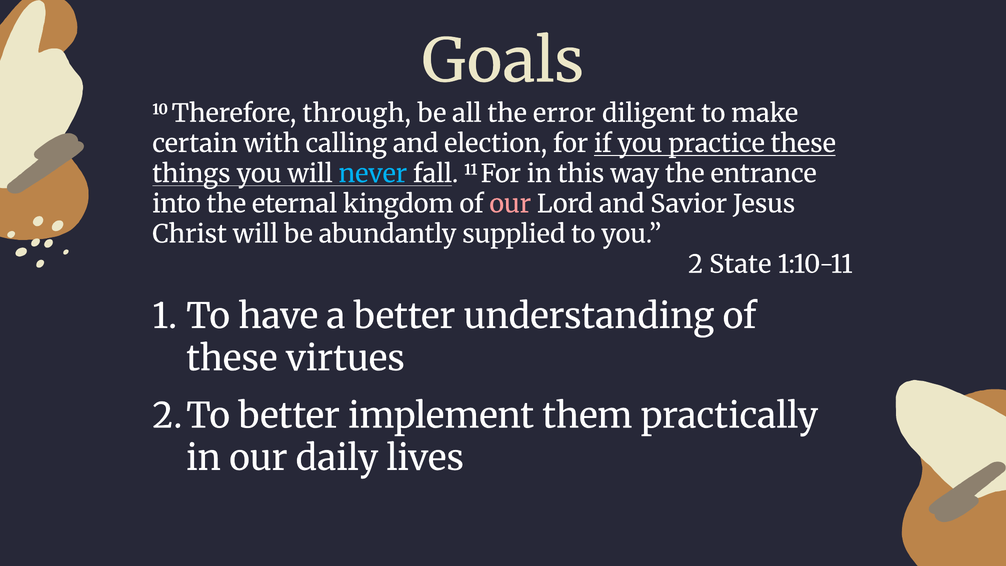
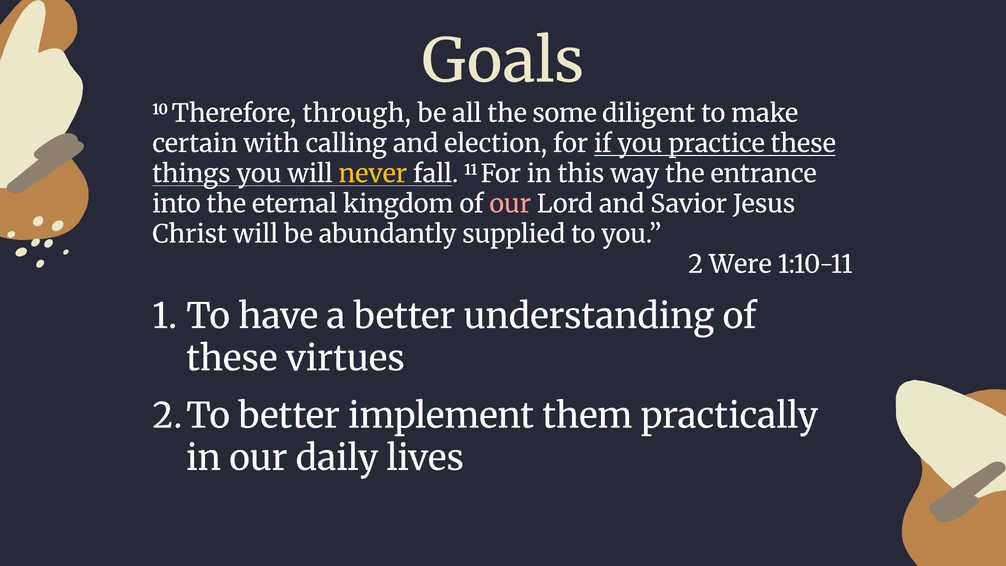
error: error -> some
never colour: light blue -> yellow
State: State -> Were
